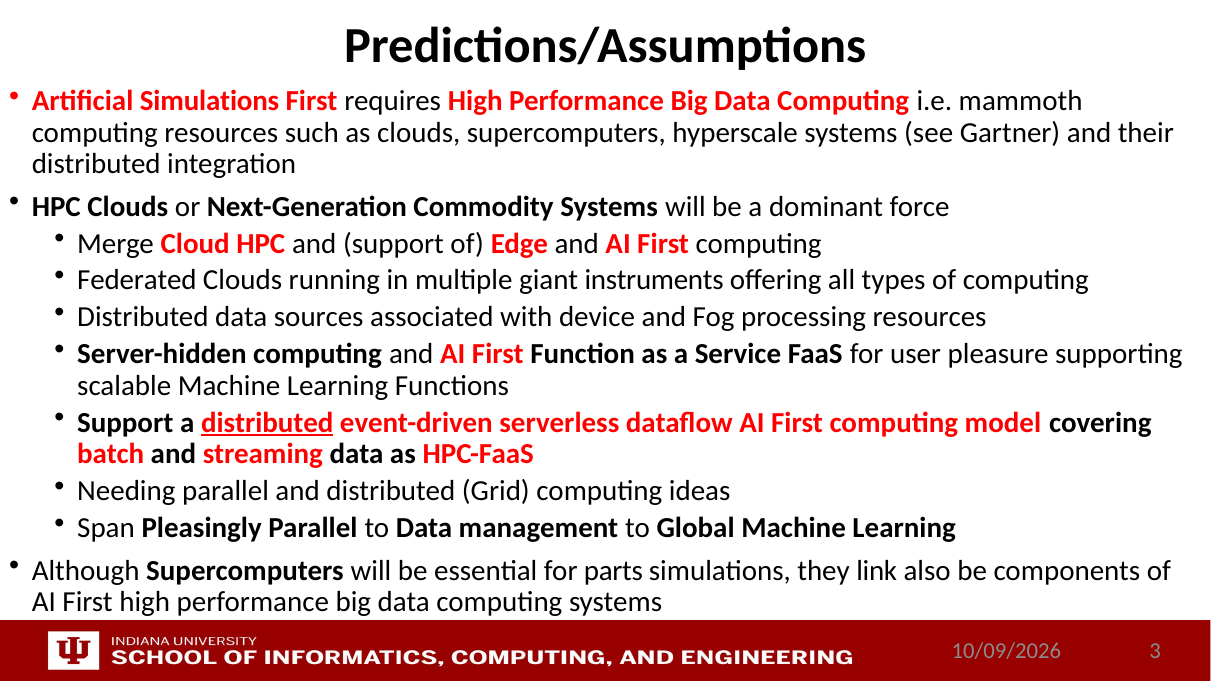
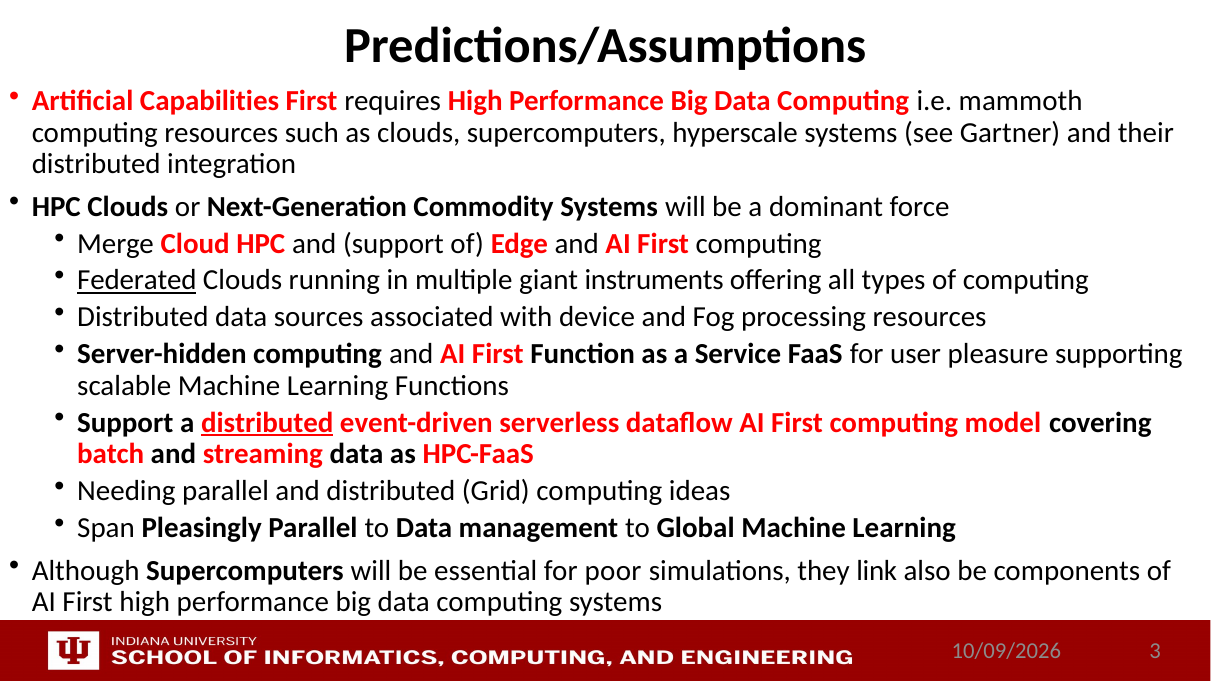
Artificial Simulations: Simulations -> Capabilities
Federated underline: none -> present
parts: parts -> poor
